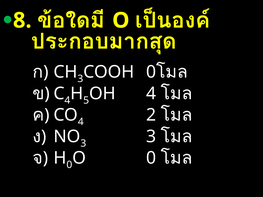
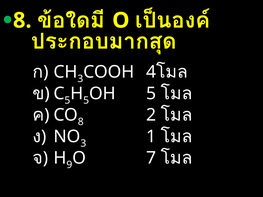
0 at (151, 72): 0 -> 4
4 at (67, 100): 4 -> 5
4 at (151, 94): 4 -> 5
4 at (81, 122): 4 -> 8
3 at (151, 137): 3 -> 1
0 at (69, 165): 0 -> 9
O 0: 0 -> 7
